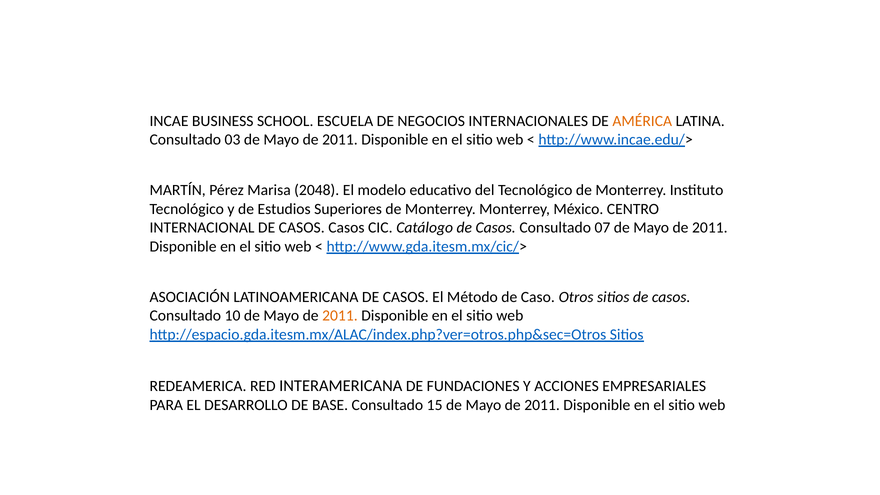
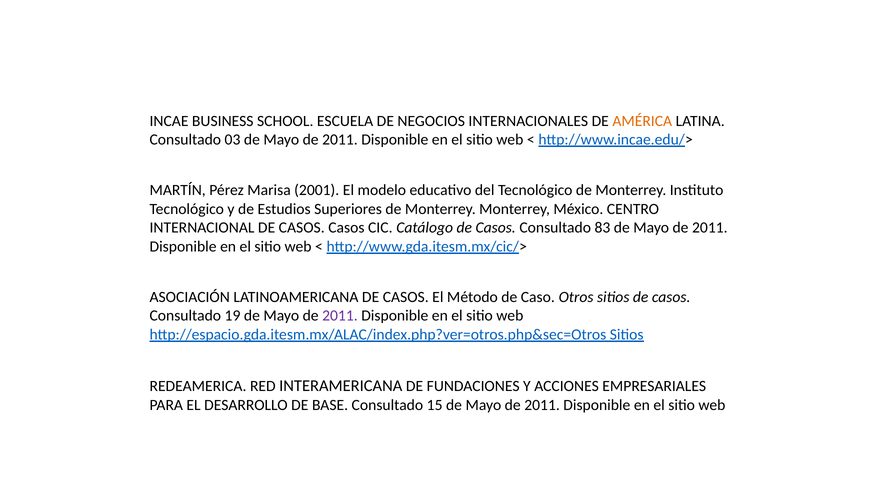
2048: 2048 -> 2001
07: 07 -> 83
10: 10 -> 19
2011 at (340, 316) colour: orange -> purple
